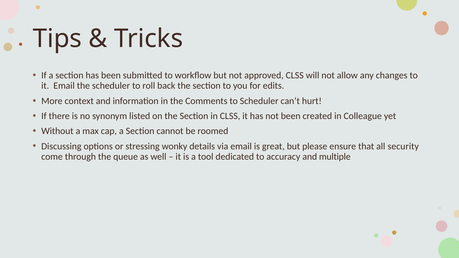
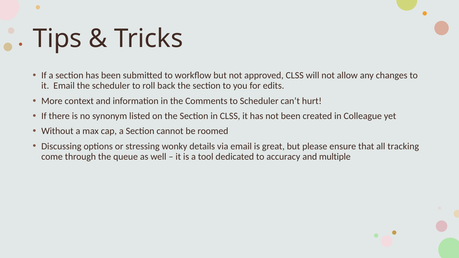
security: security -> tracking
